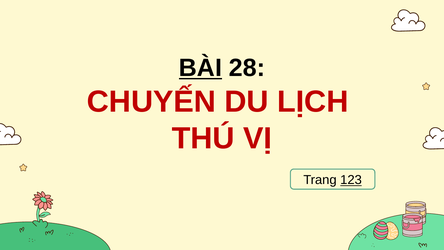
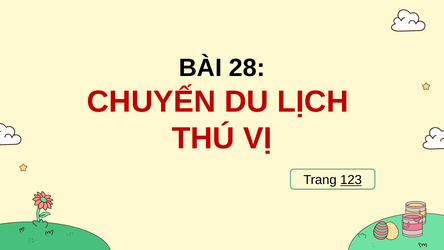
BÀI underline: present -> none
